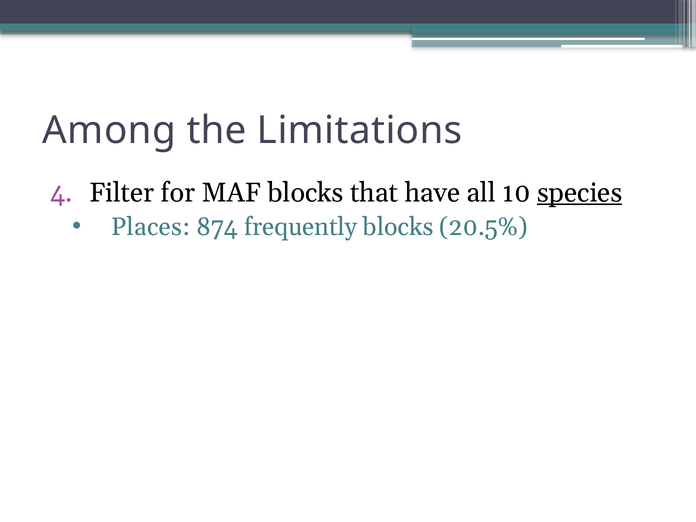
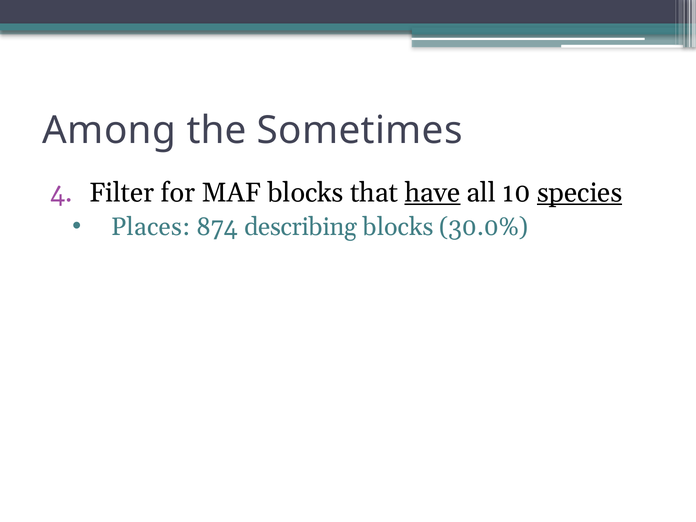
Limitations: Limitations -> Sometimes
have underline: none -> present
frequently: frequently -> describing
20.5%: 20.5% -> 30.0%
